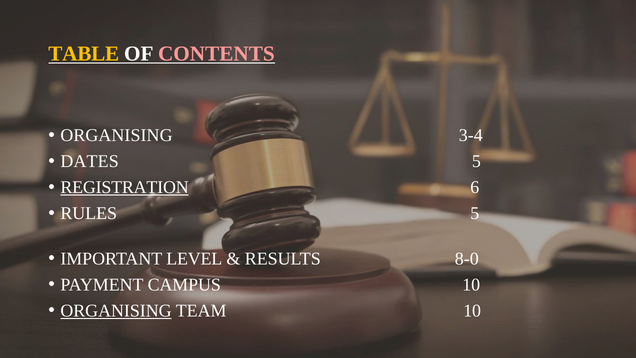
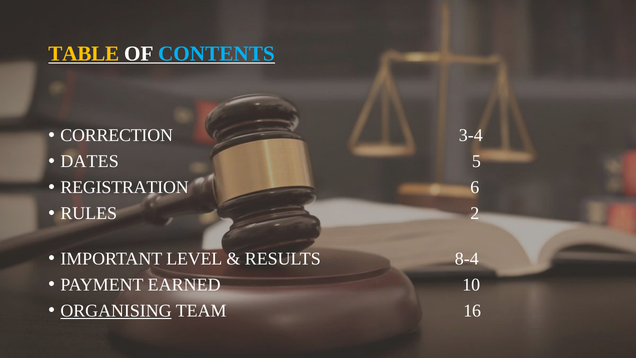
CONTENTS colour: pink -> light blue
ORGANISING at (116, 135): ORGANISING -> CORRECTION
REGISTRATION underline: present -> none
RULES 5: 5 -> 2
8-0: 8-0 -> 8-4
CAMPUS: CAMPUS -> EARNED
TEAM 10: 10 -> 16
